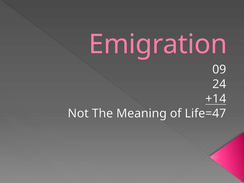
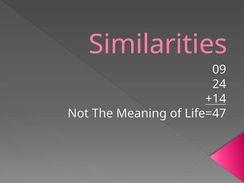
Emigration: Emigration -> Similarities
